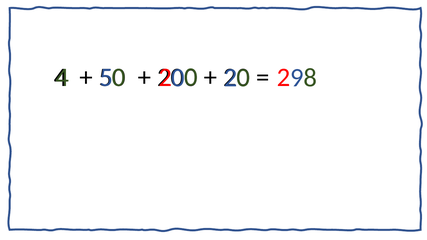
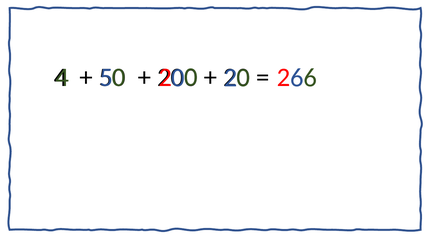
8 at (310, 78): 8 -> 6
9 at (297, 78): 9 -> 6
